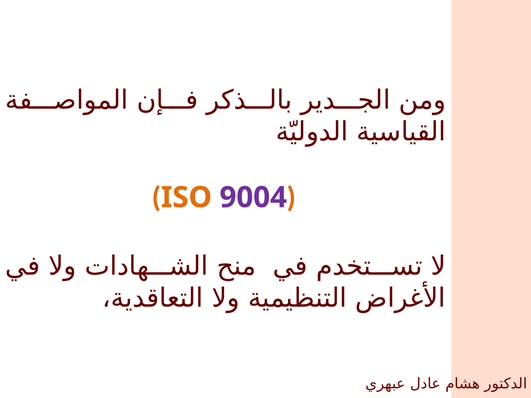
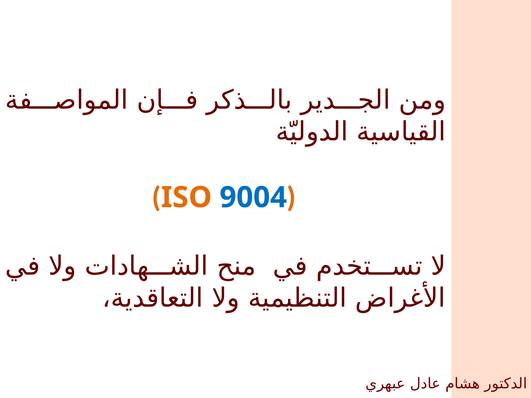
9004 colour: purple -> blue
